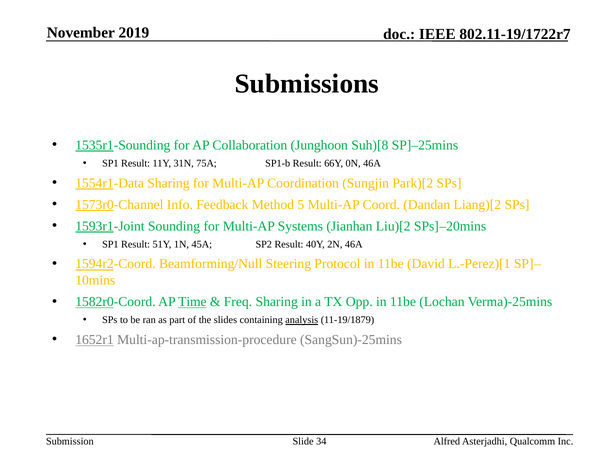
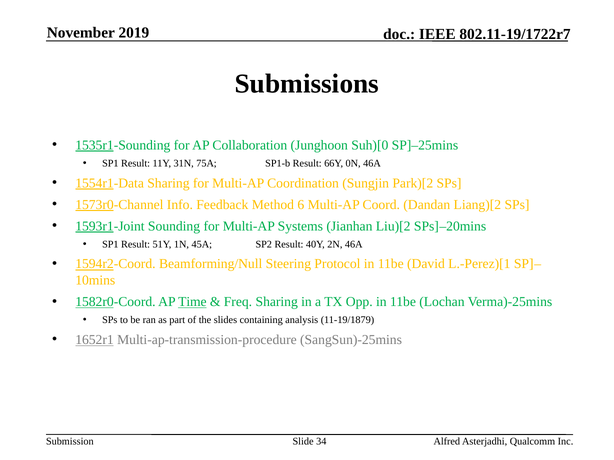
Suh)[8: Suh)[8 -> Suh)[0
5: 5 -> 6
analysis underline: present -> none
